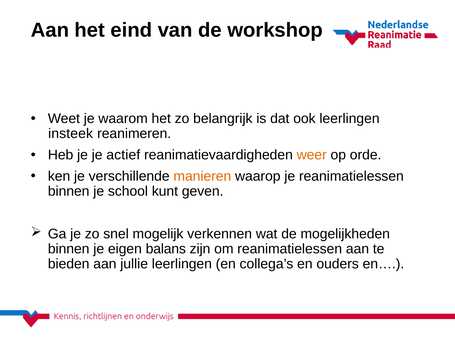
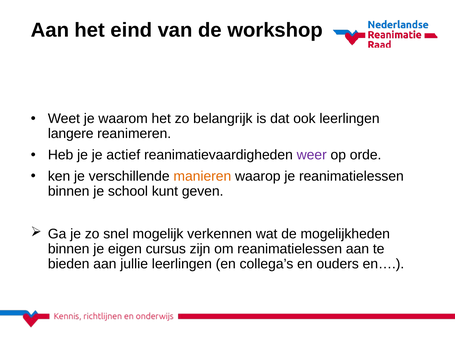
insteek: insteek -> langere
weer colour: orange -> purple
balans: balans -> cursus
